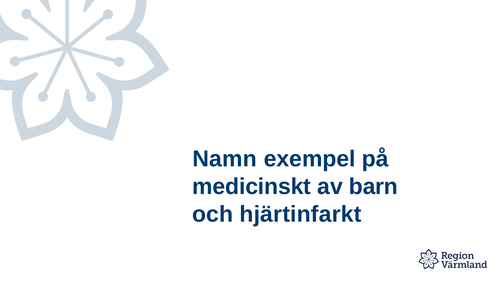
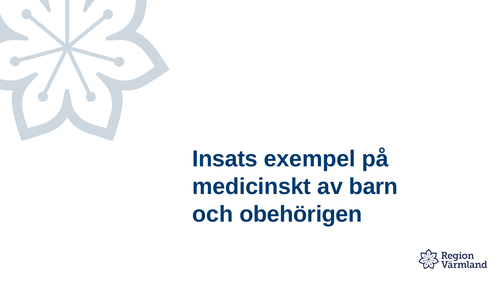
Namn: Namn -> Insats
hjärtinfarkt: hjärtinfarkt -> obehörigen
